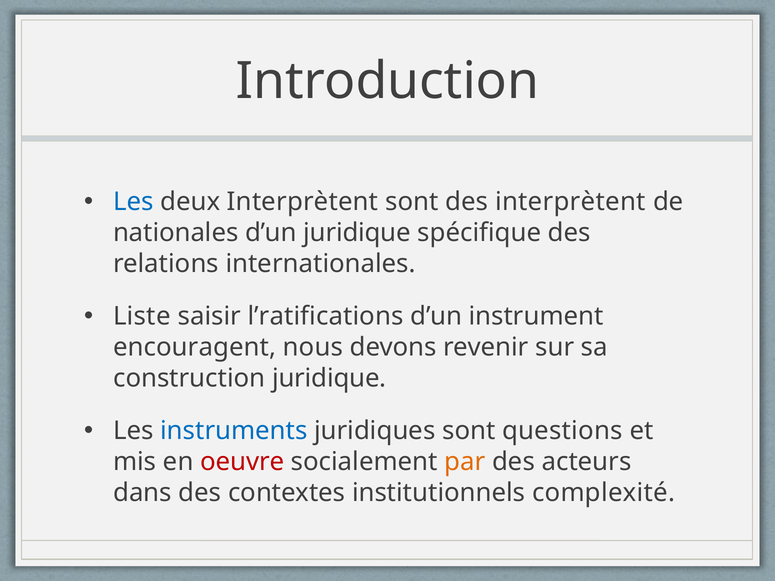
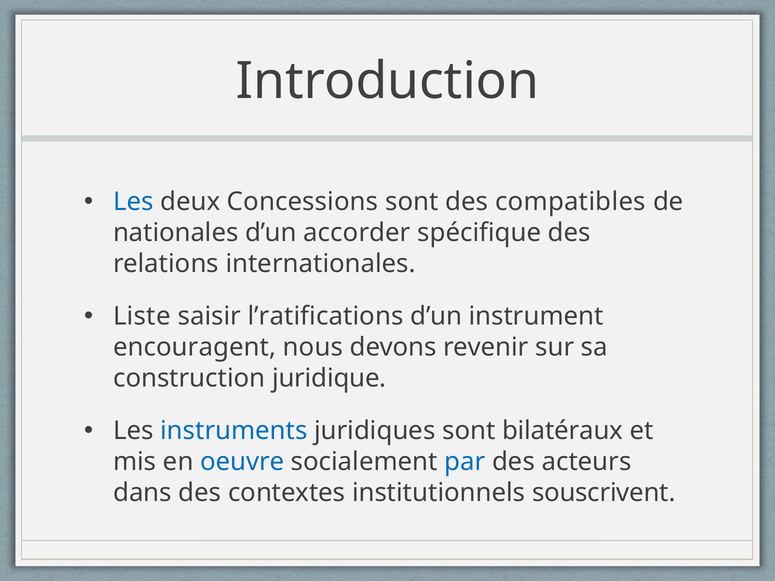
deux Interprètent: Interprètent -> Concessions
des interprètent: interprètent -> compatibles
d’un juridique: juridique -> accorder
questions: questions -> bilatéraux
oeuvre colour: red -> blue
par colour: orange -> blue
complexité: complexité -> souscrivent
